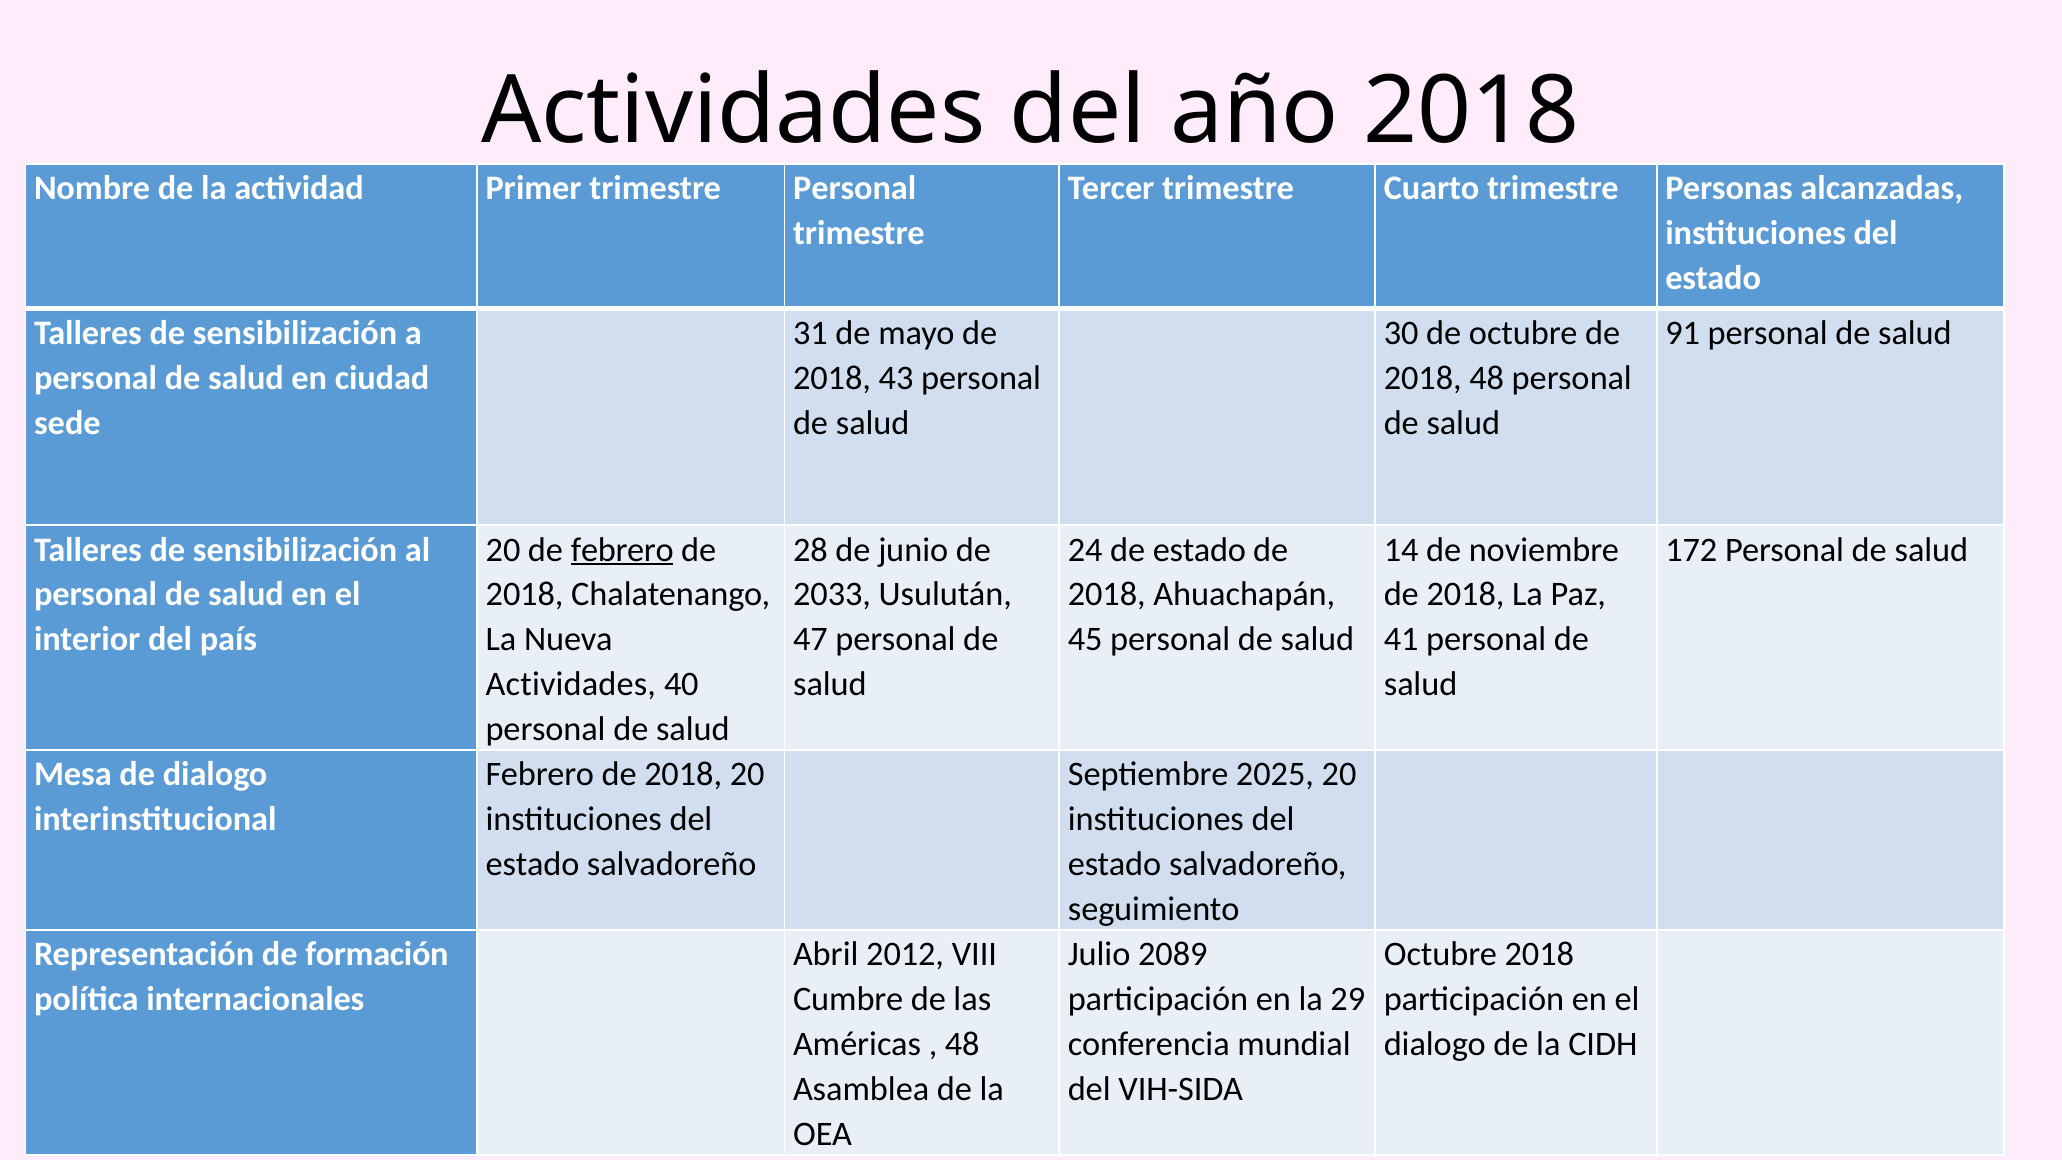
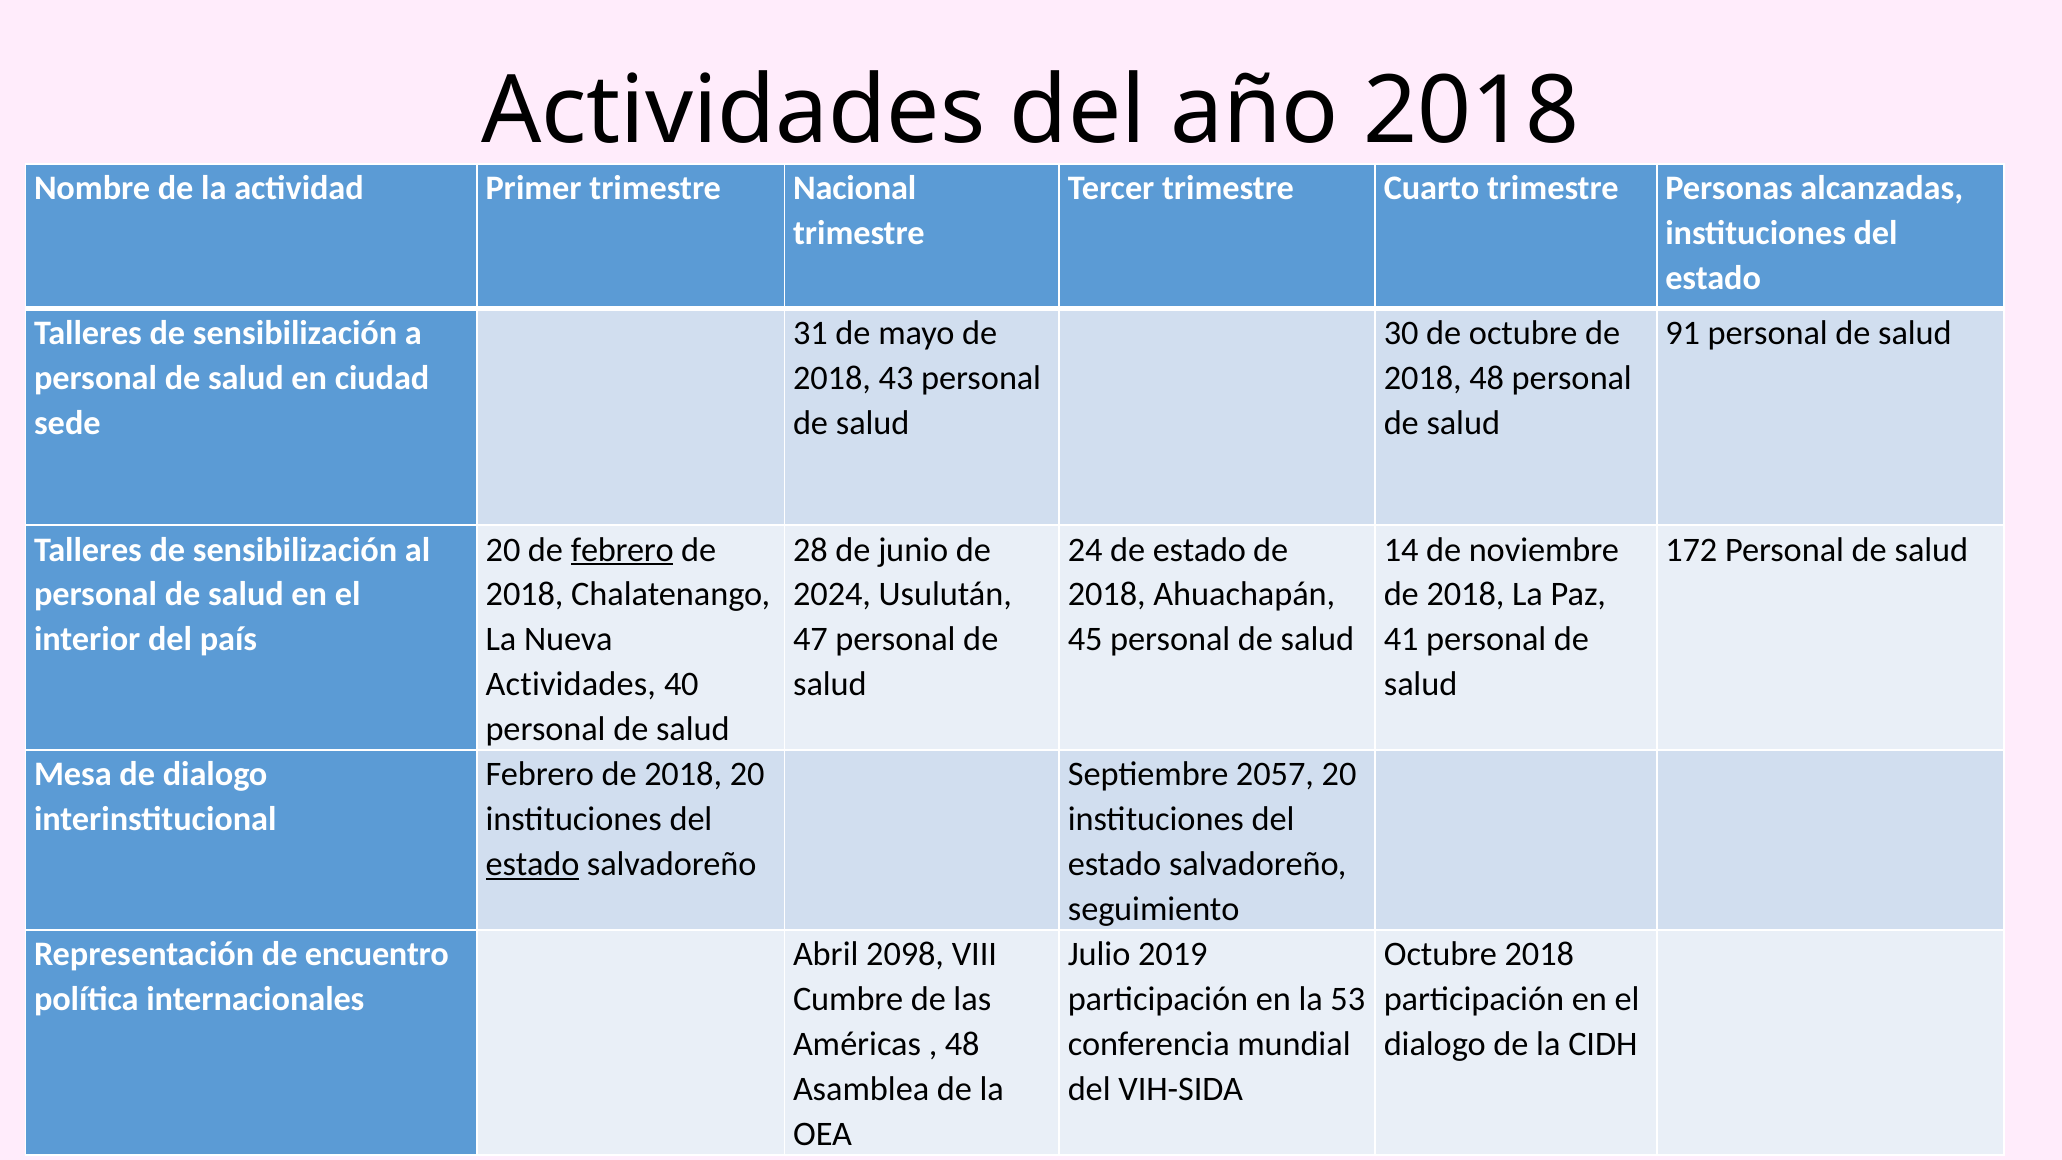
trimestre Personal: Personal -> Nacional
2033: 2033 -> 2024
2025: 2025 -> 2057
estado at (533, 864) underline: none -> present
formación: formación -> encuentro
2012: 2012 -> 2098
2089: 2089 -> 2019
29: 29 -> 53
